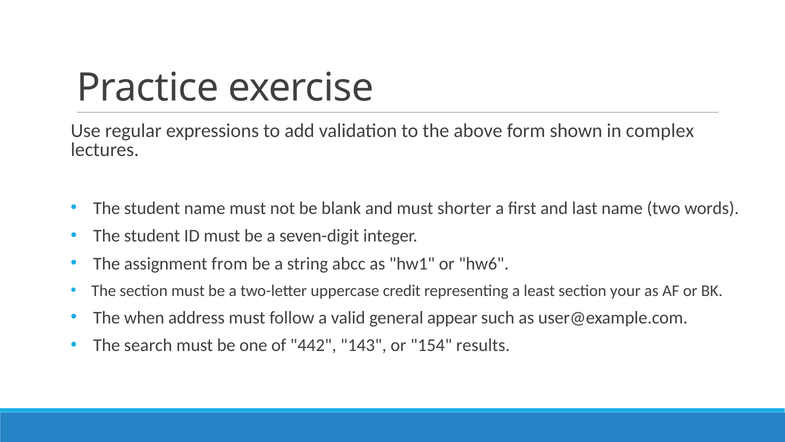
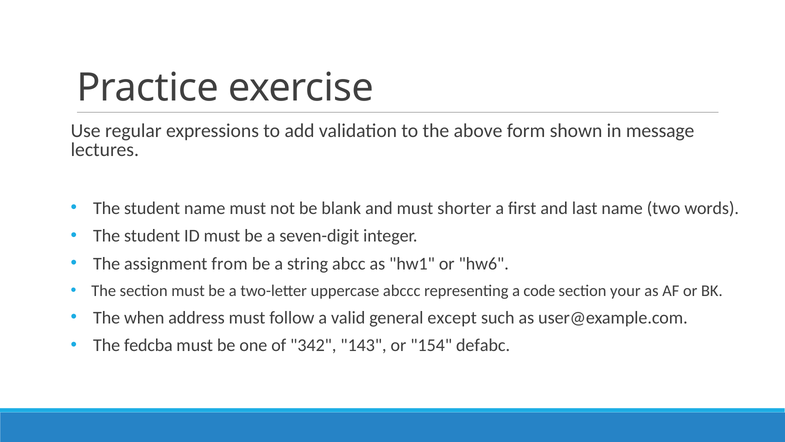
complex: complex -> message
credit: credit -> abccc
least: least -> code
appear: appear -> except
search: search -> fedcba
442: 442 -> 342
results: results -> defabc
